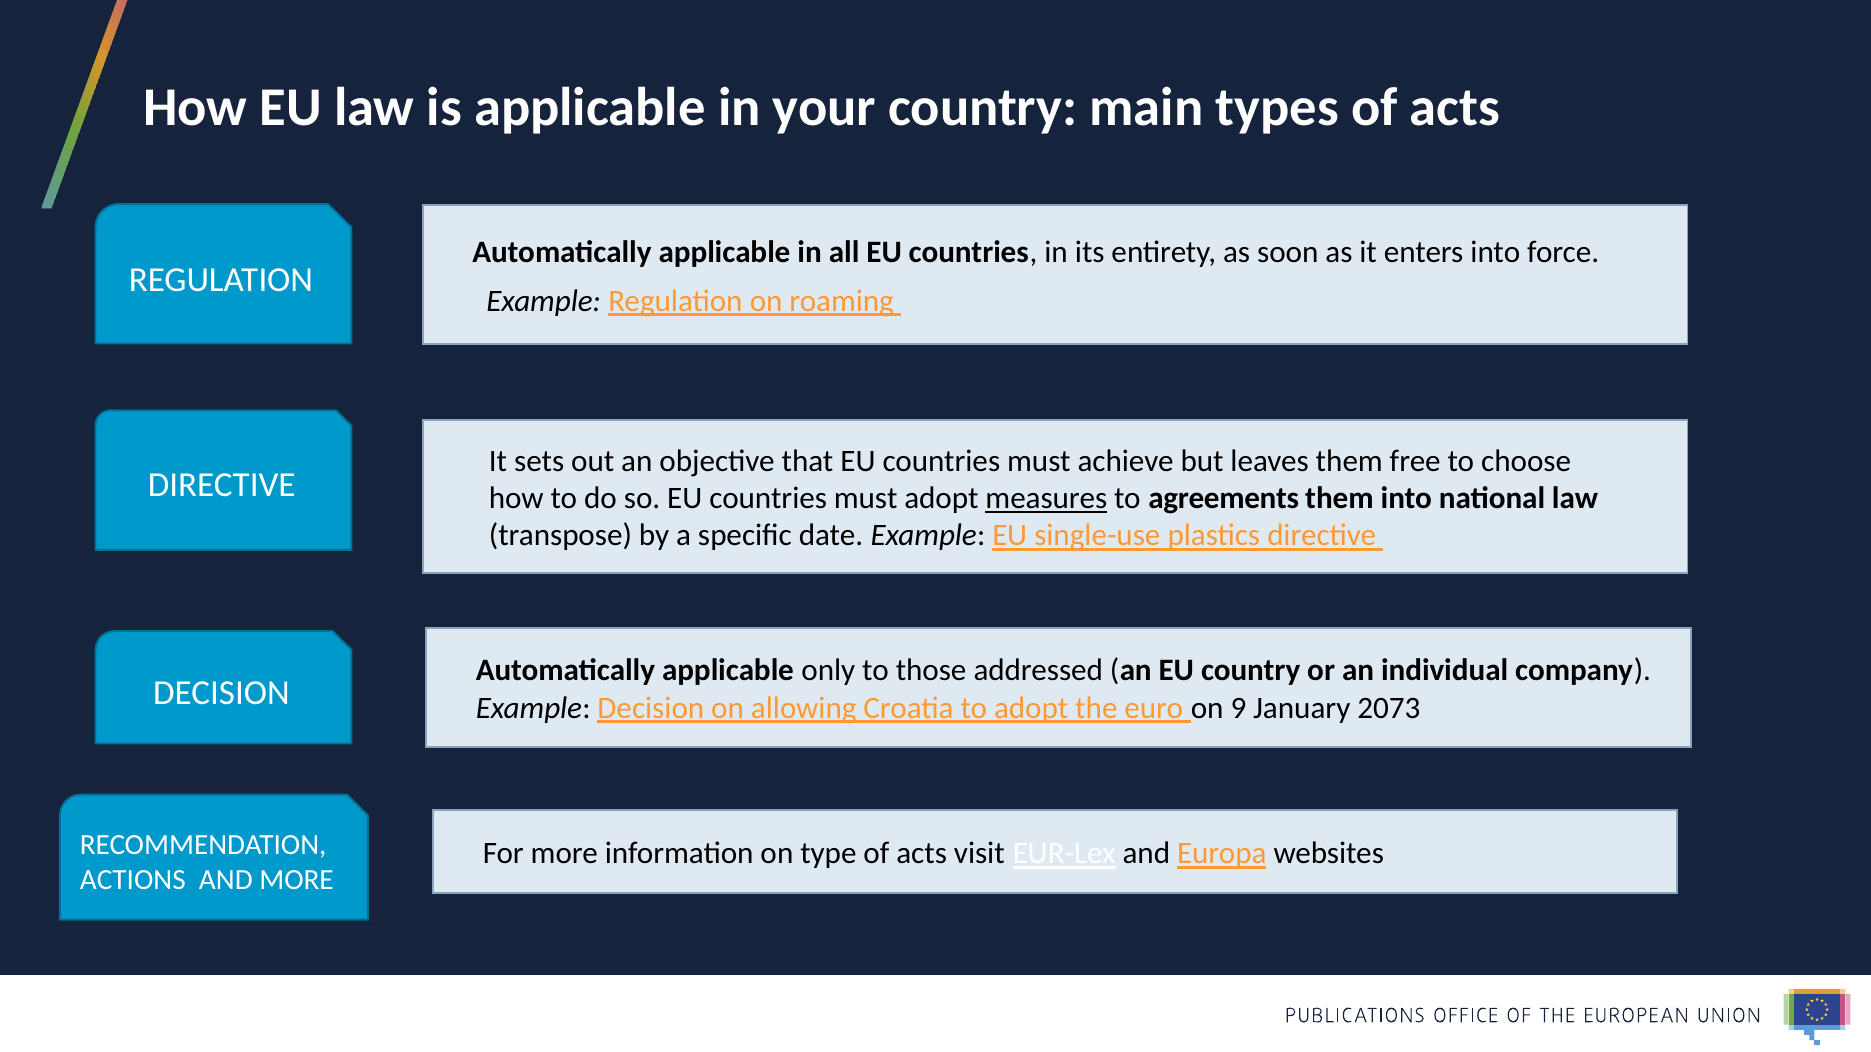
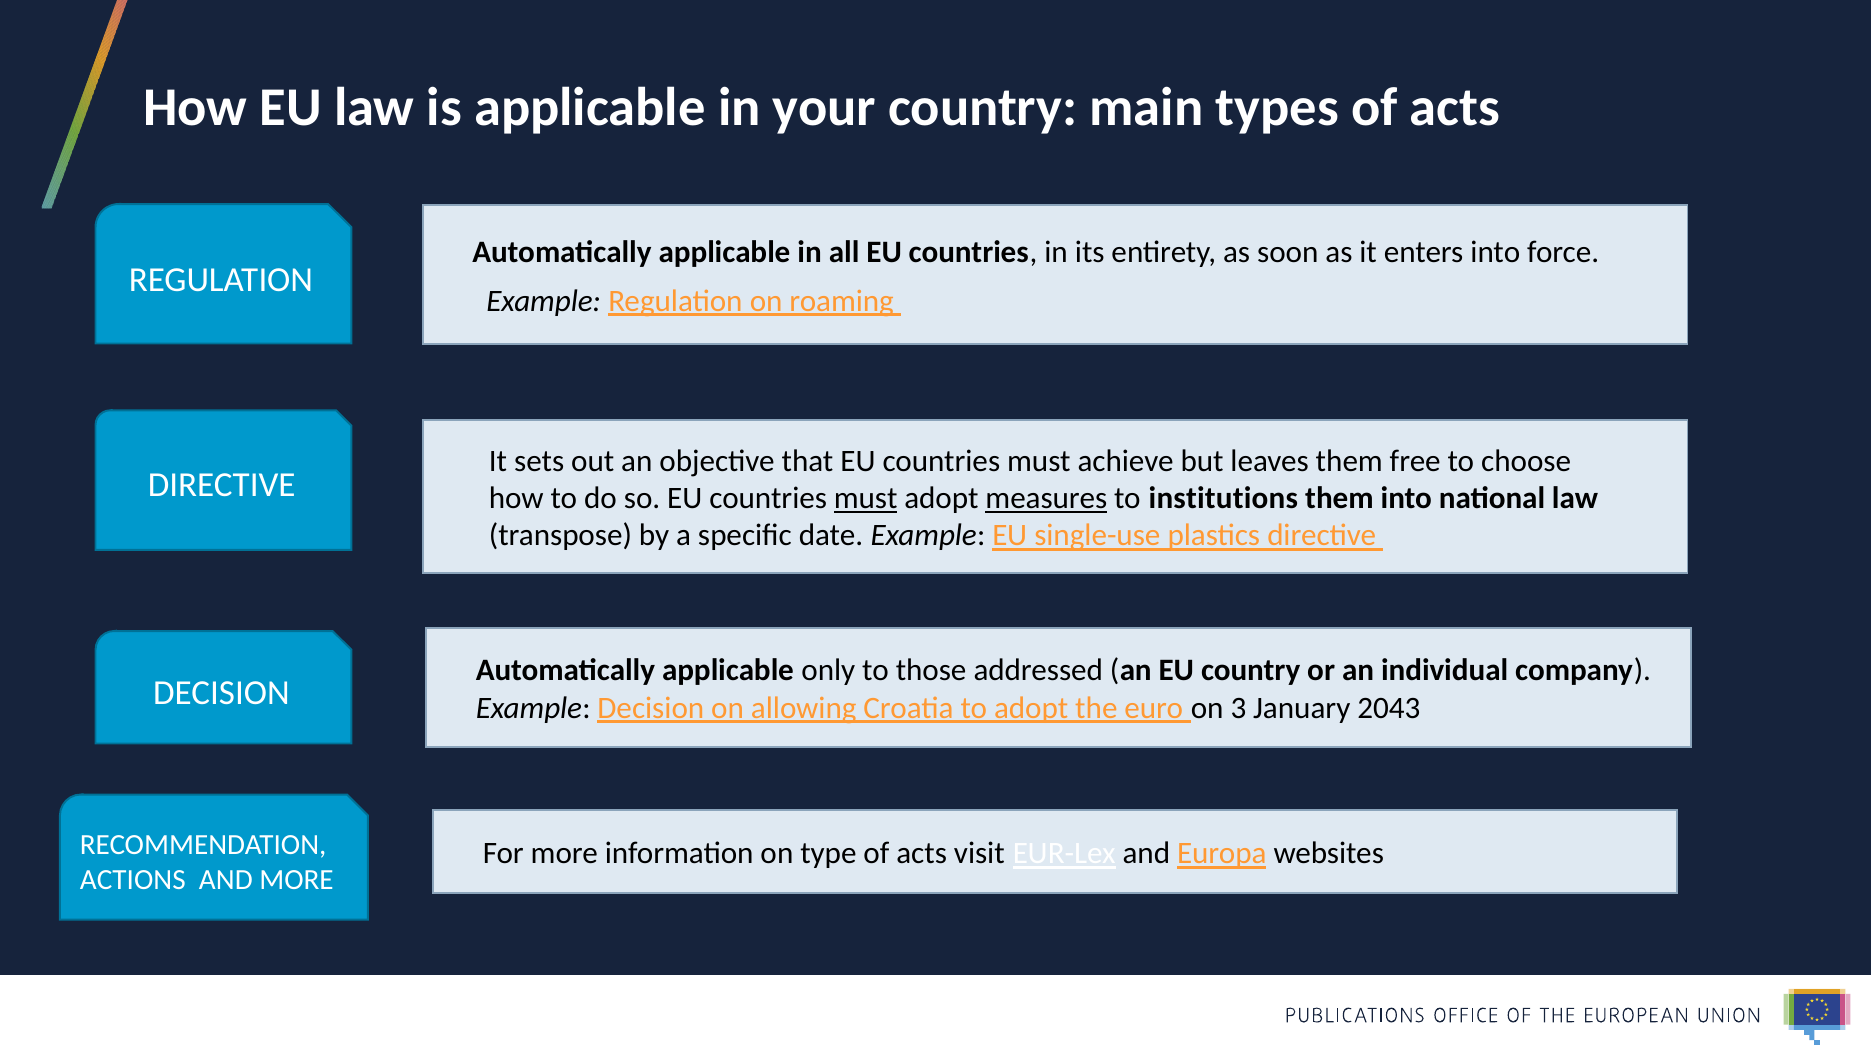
must at (866, 499) underline: none -> present
agreements: agreements -> institutions
9: 9 -> 3
2073: 2073 -> 2043
